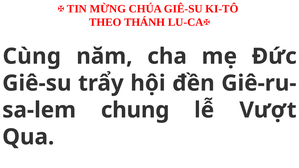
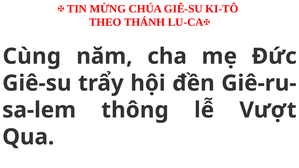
chung: chung -> thông
